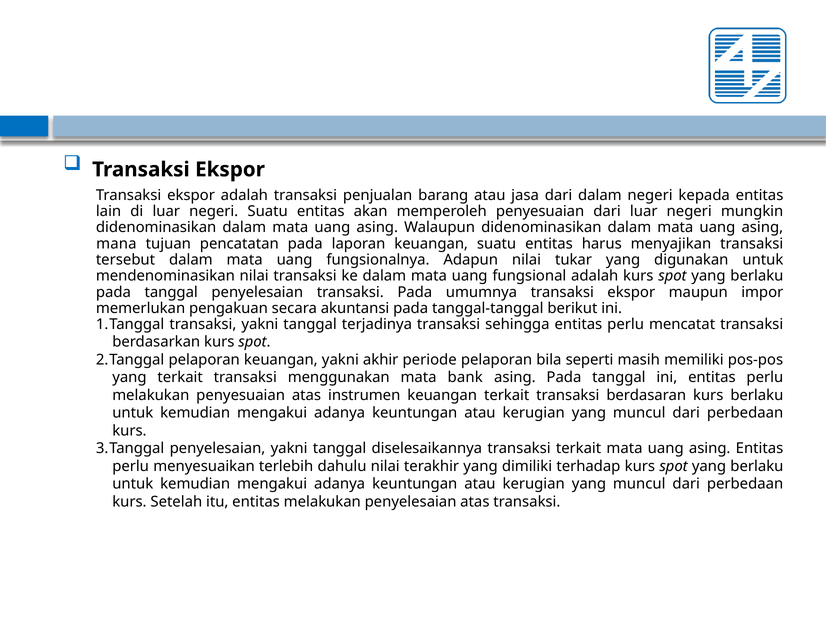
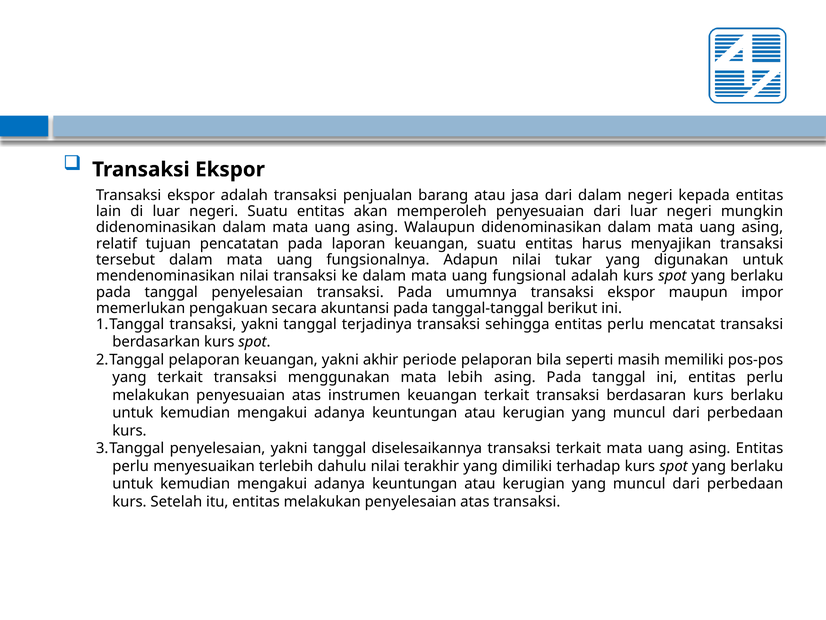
mana: mana -> relatif
bank: bank -> lebih
